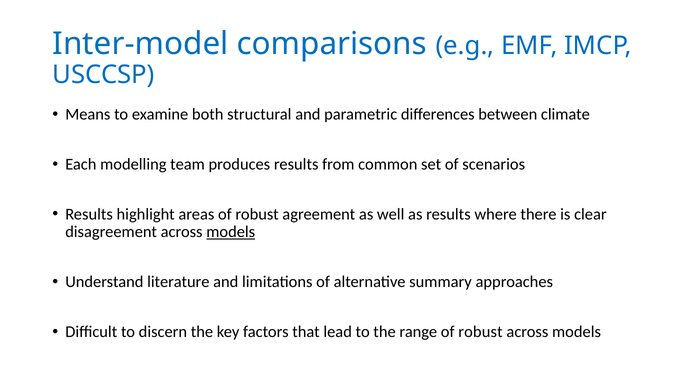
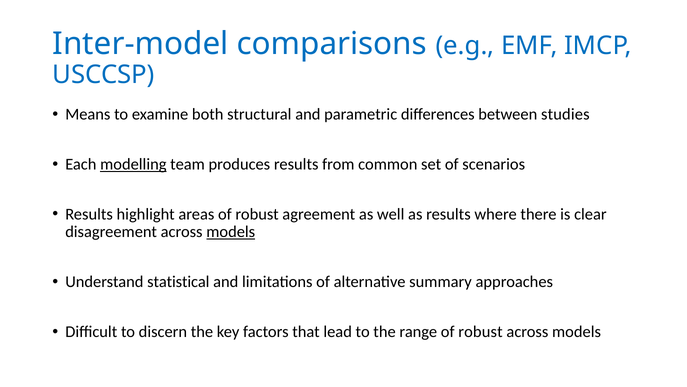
climate: climate -> studies
modelling underline: none -> present
literature: literature -> statistical
